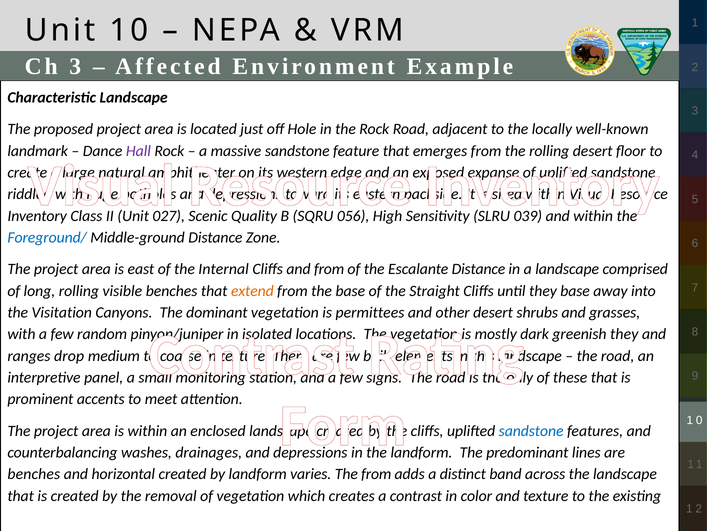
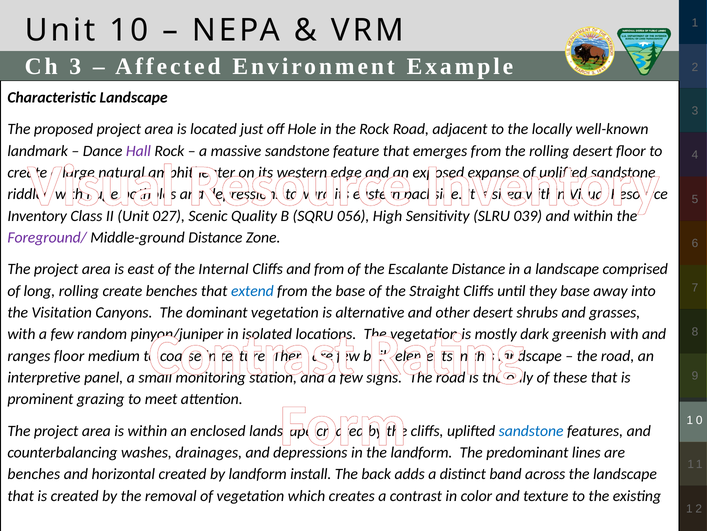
Foreground/ colour: blue -> purple
rolling visible: visible -> create
extend colour: orange -> blue
permittees: permittees -> alternative
greenish they: they -> with
ranges drop: drop -> floor
accents: accents -> grazing
varies: varies -> install
The from: from -> back
